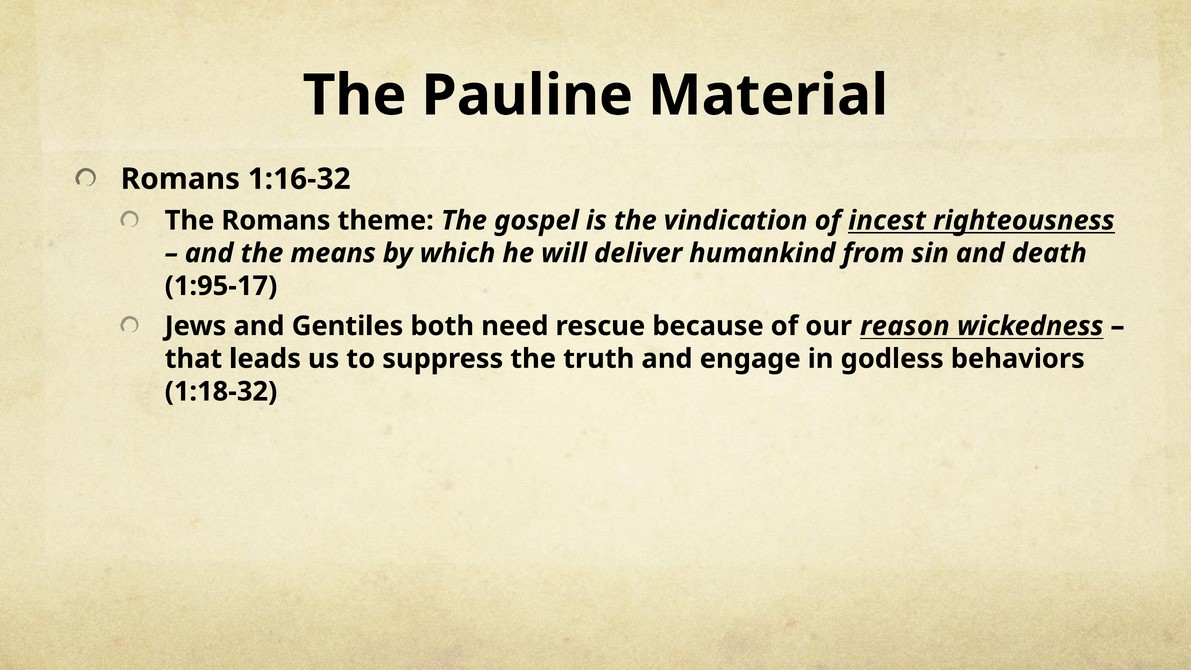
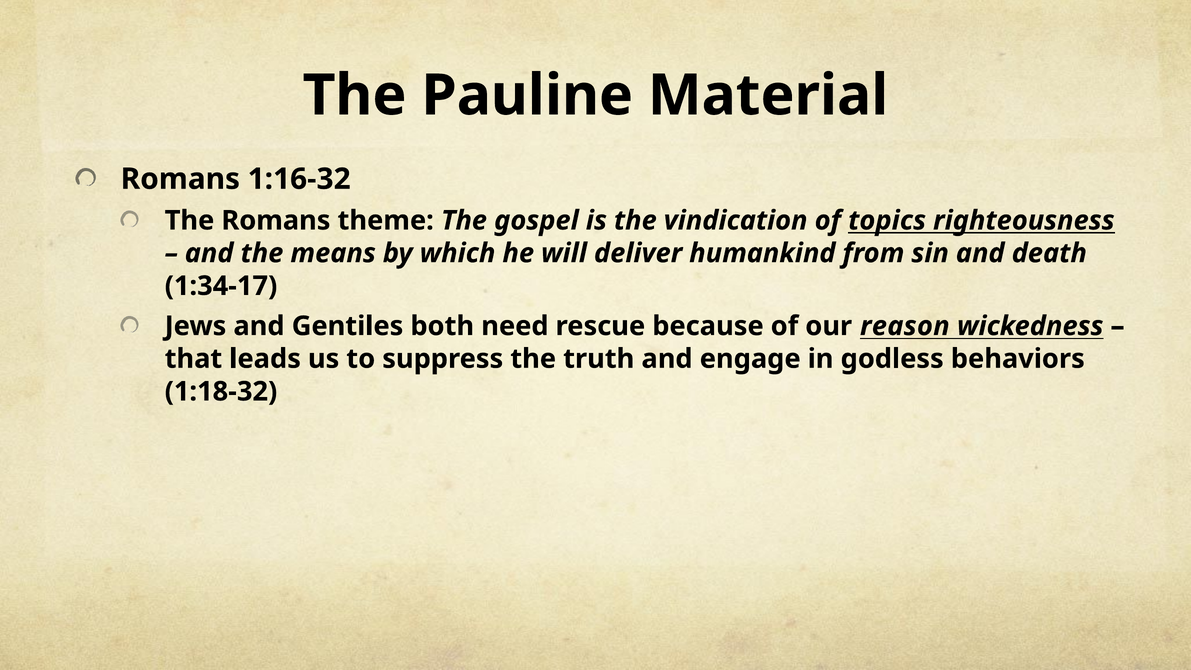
incest: incest -> topics
1:95-17: 1:95-17 -> 1:34-17
